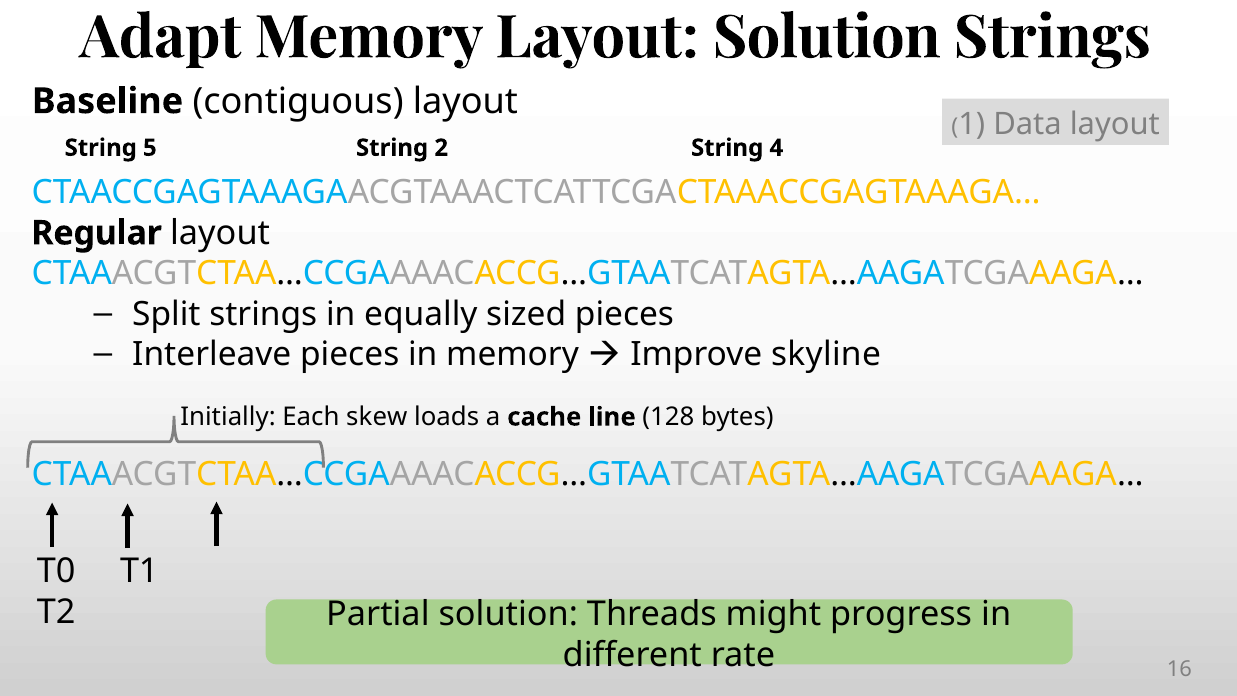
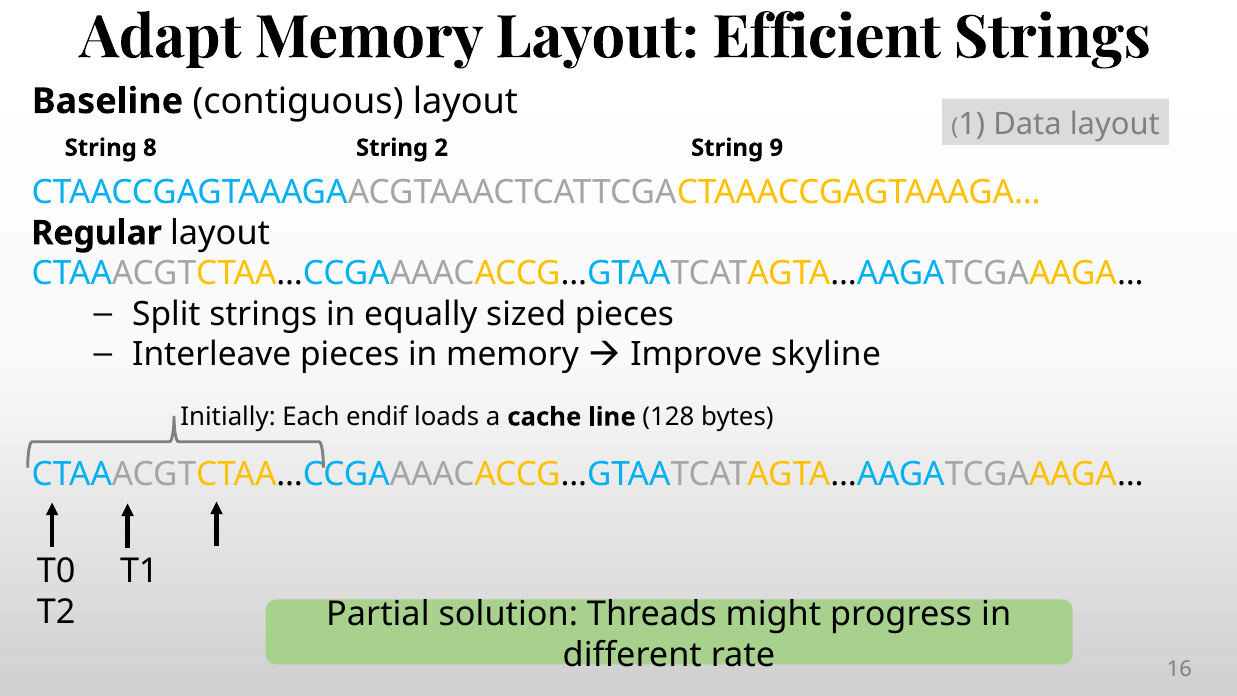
Layout Solution: Solution -> Efficient
5: 5 -> 8
4: 4 -> 9
skew: skew -> endif
